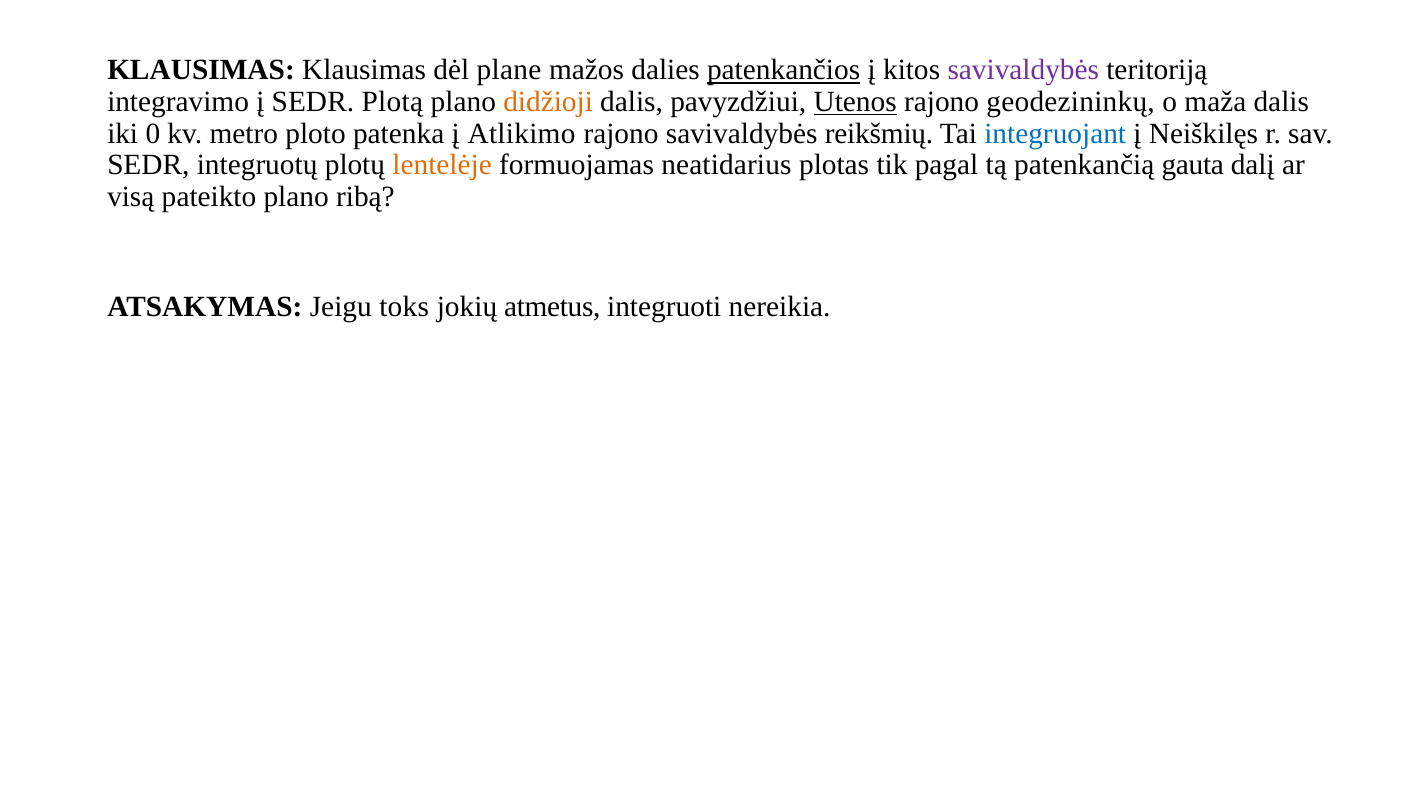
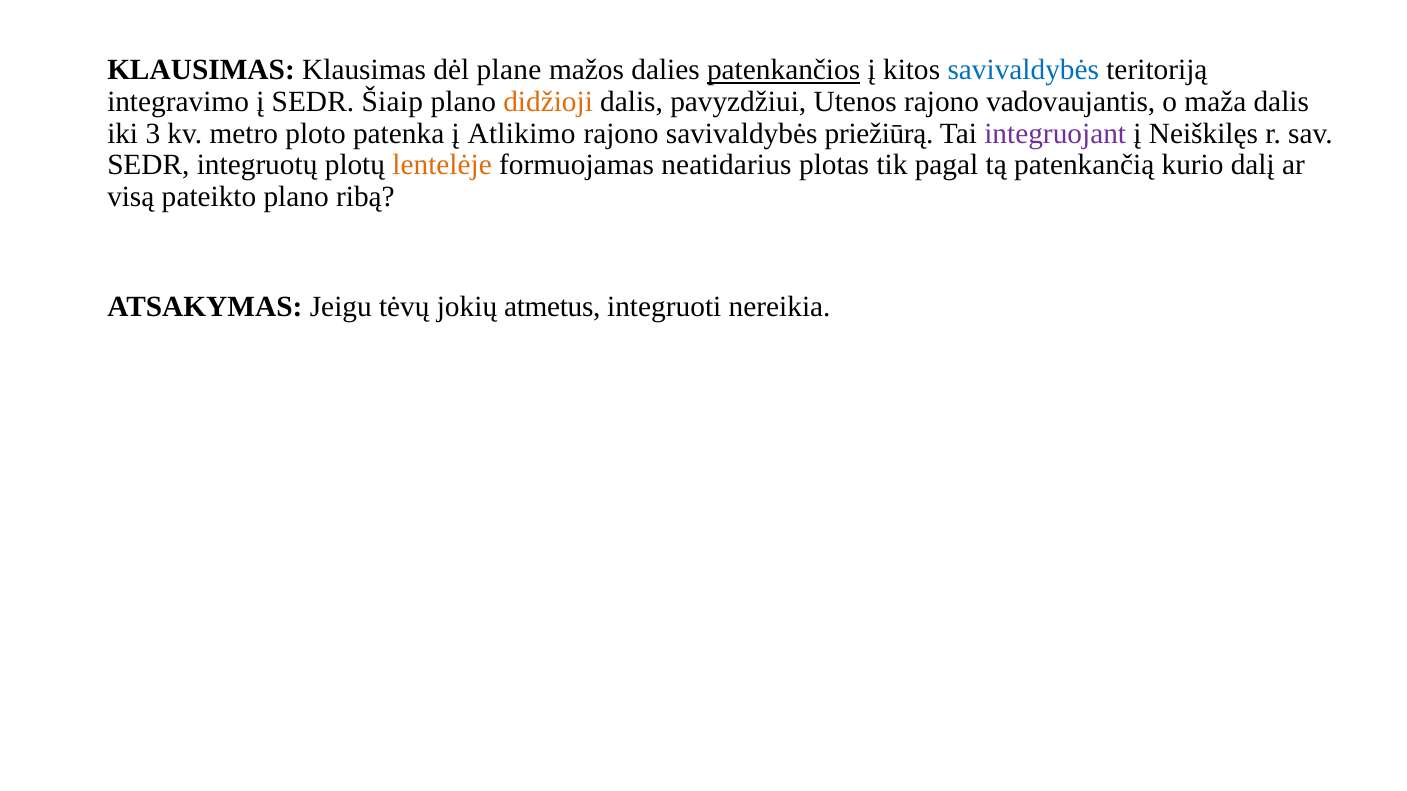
savivaldybės at (1023, 70) colour: purple -> blue
Plotą: Plotą -> Šiaip
Utenos underline: present -> none
geodezininkų: geodezininkų -> vadovaujantis
0: 0 -> 3
reikšmių: reikšmių -> priežiūrą
integruojant colour: blue -> purple
gauta: gauta -> kurio
toks: toks -> tėvų
